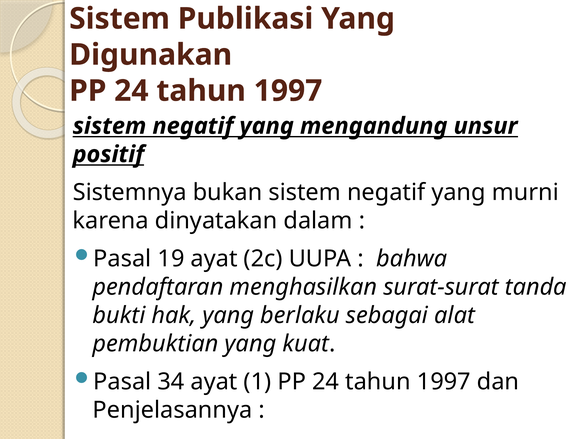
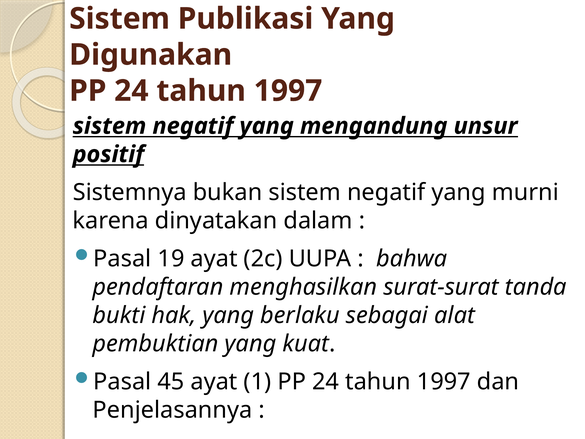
34: 34 -> 45
